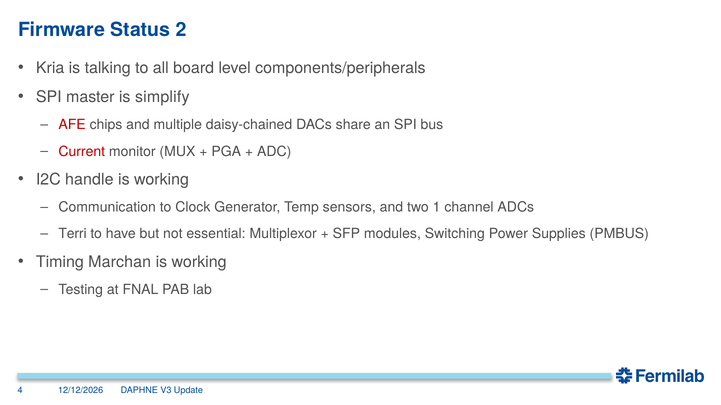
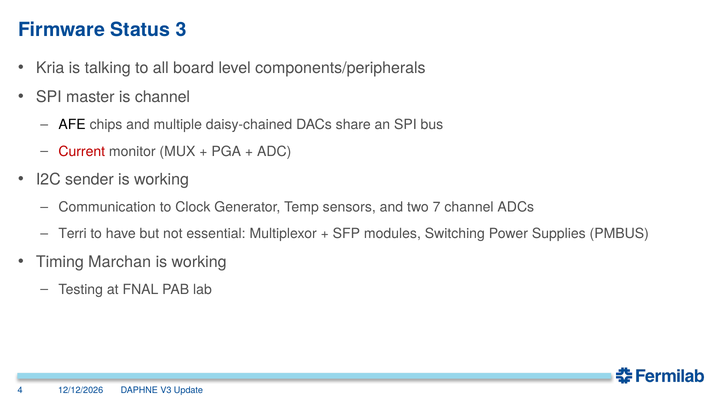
2: 2 -> 3
is simplify: simplify -> channel
AFE colour: red -> black
handle: handle -> sender
1: 1 -> 7
